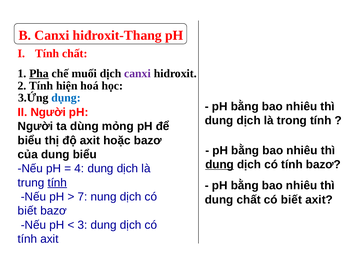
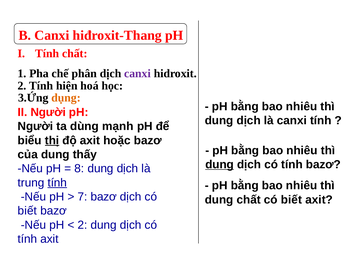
Pha underline: present -> none
muối: muối -> phân
dụng colour: blue -> orange
là trong: trong -> canxi
mỏng: mỏng -> mạnh
thị underline: none -> present
dung biểu: biểu -> thấy
4: 4 -> 8
7 nung: nung -> bazơ
3 at (83, 224): 3 -> 2
